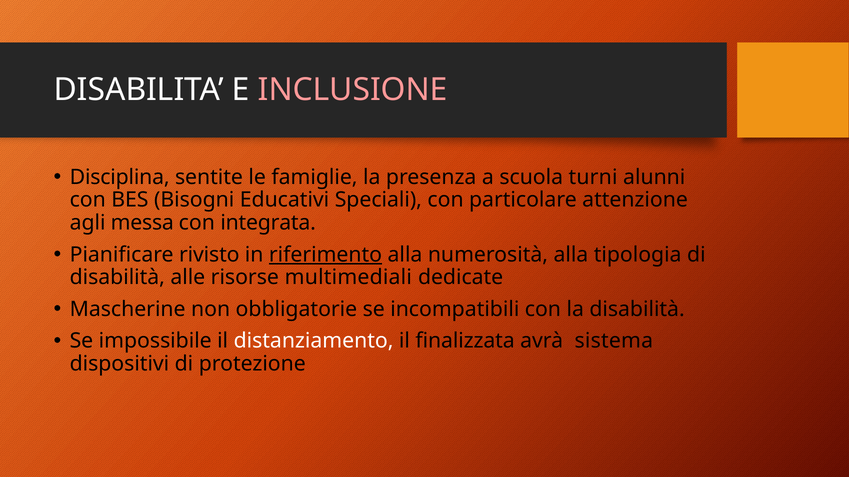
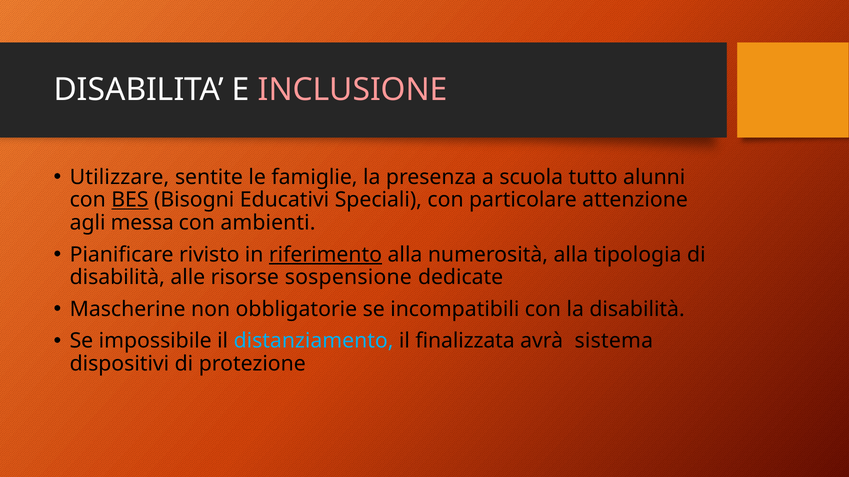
Disciplina: Disciplina -> Utilizzare
turni: turni -> tutto
BES underline: none -> present
integrata: integrata -> ambienti
multimediali: multimediali -> sospensione
distanziamento colour: white -> light blue
